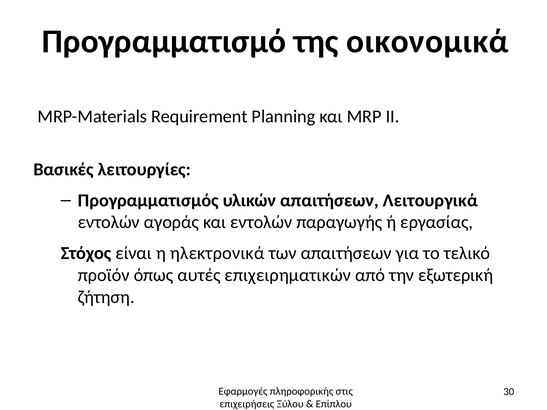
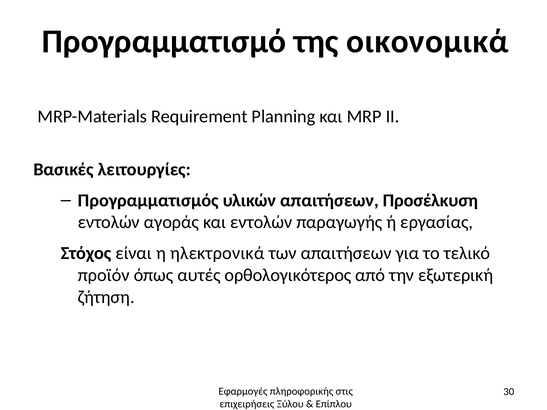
Λειτουργικά: Λειτουργικά -> Προσέλκυση
επιχειρηματικών: επιχειρηματικών -> ορθολογικότερος
